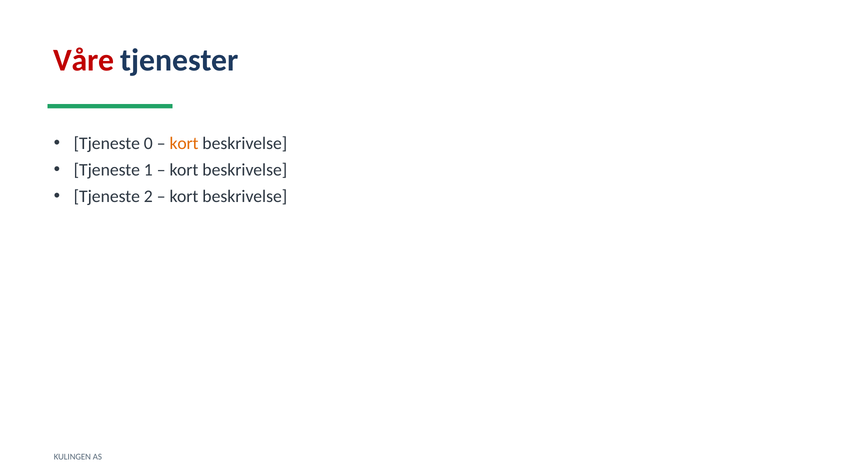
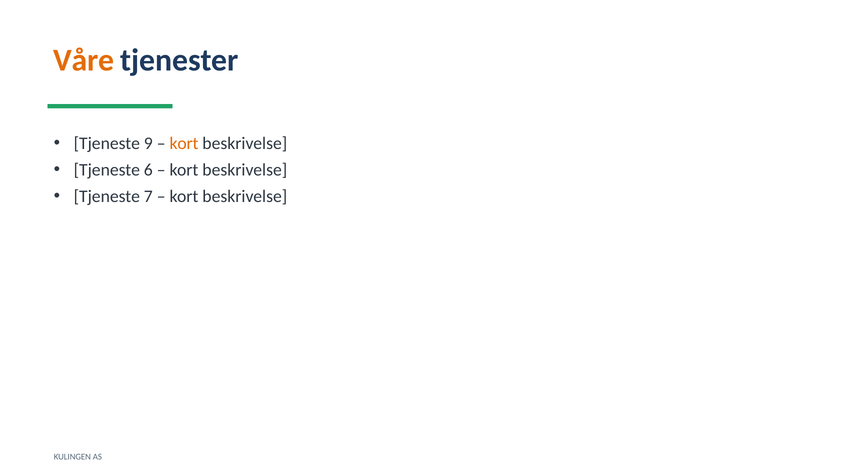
Våre colour: red -> orange
0: 0 -> 9
1: 1 -> 6
2: 2 -> 7
